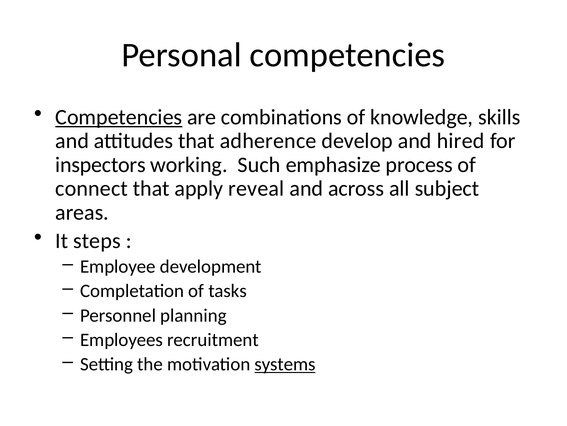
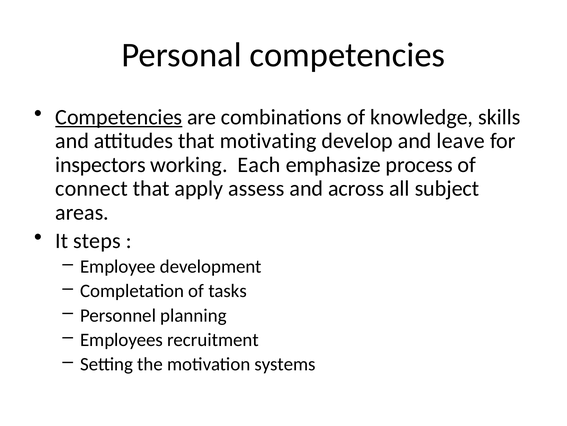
adherence: adherence -> motivating
hired: hired -> leave
Such: Such -> Each
reveal: reveal -> assess
systems underline: present -> none
